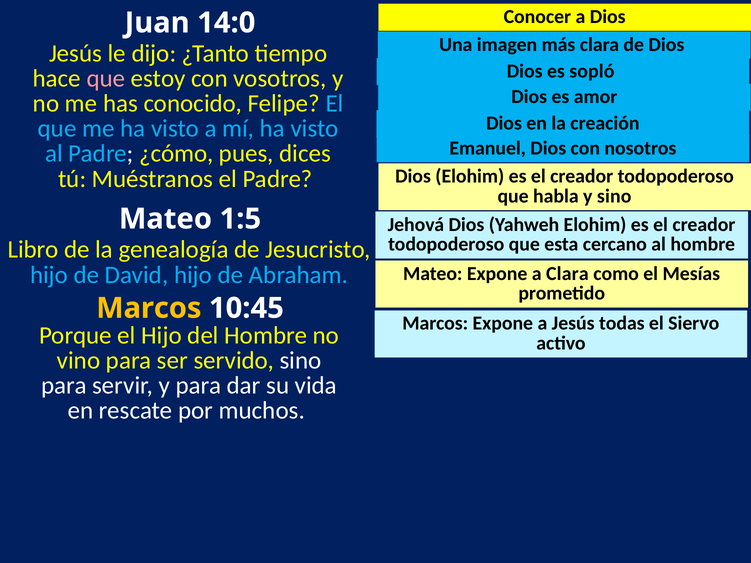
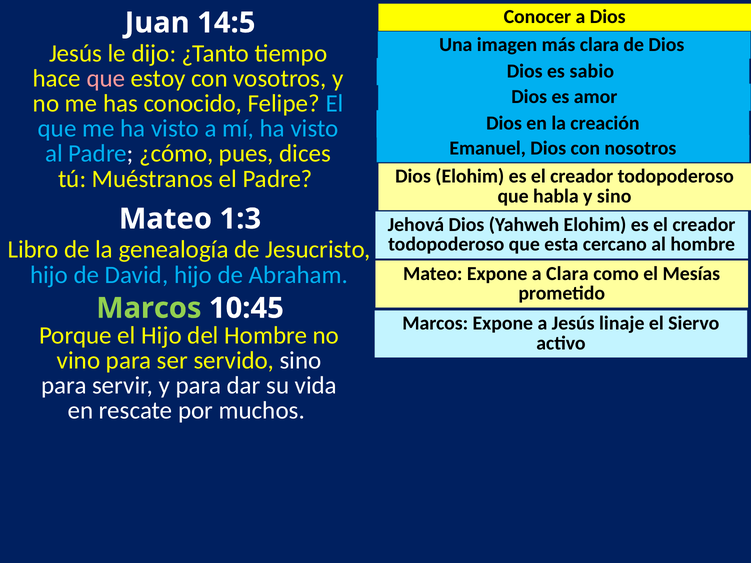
14:0: 14:0 -> 14:5
sopló: sopló -> sabio
1:5: 1:5 -> 1:3
Marcos at (149, 308) colour: yellow -> light green
todas: todas -> linaje
